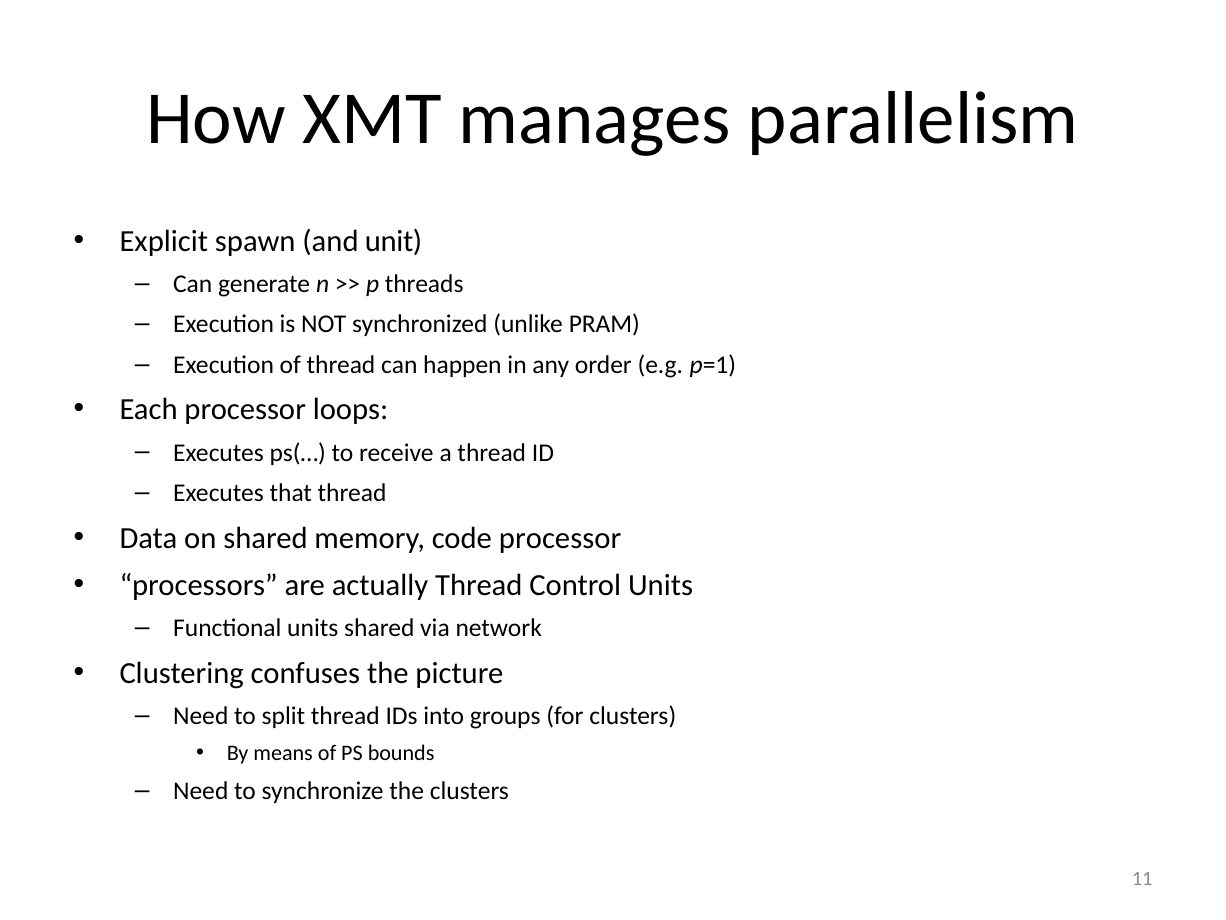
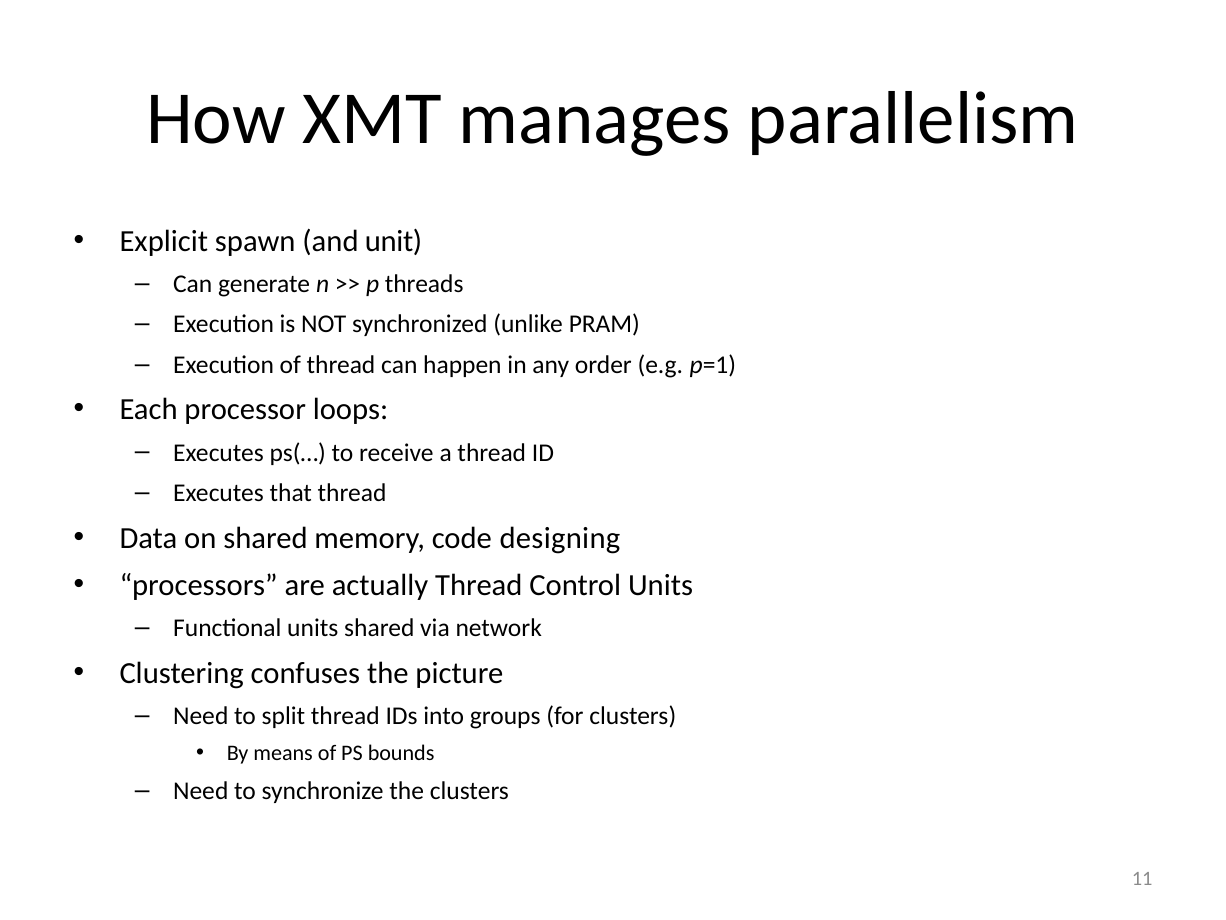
code processor: processor -> designing
